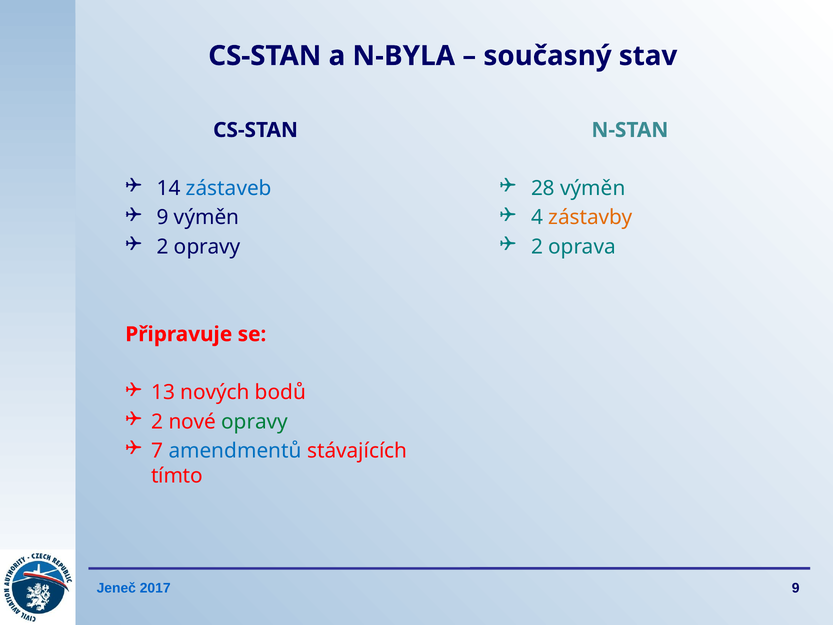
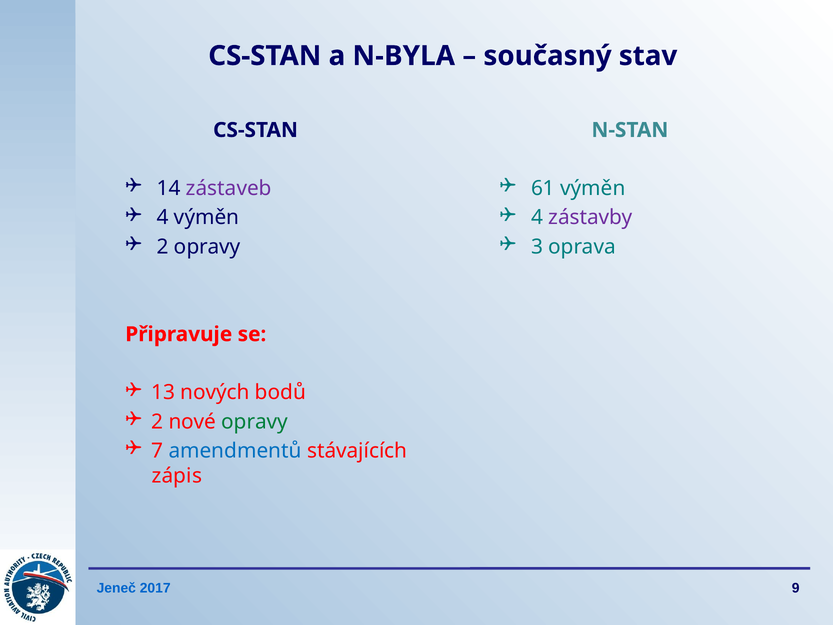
zástaveb colour: blue -> purple
28: 28 -> 61
9 at (163, 218): 9 -> 4
zástavby colour: orange -> purple
2 at (537, 247): 2 -> 3
tímto: tímto -> zápis
